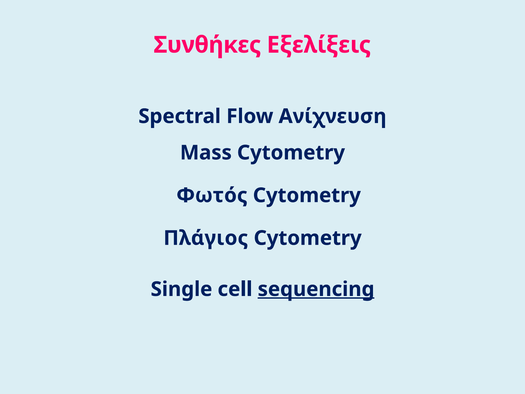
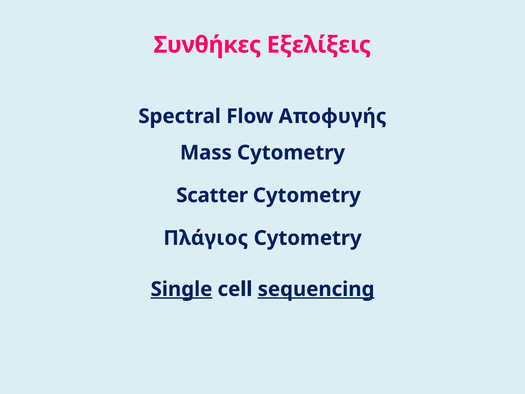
Ανίχνευση: Ανίχνευση -> Αποφυγής
Φωτός: Φωτός -> Scatter
Single underline: none -> present
